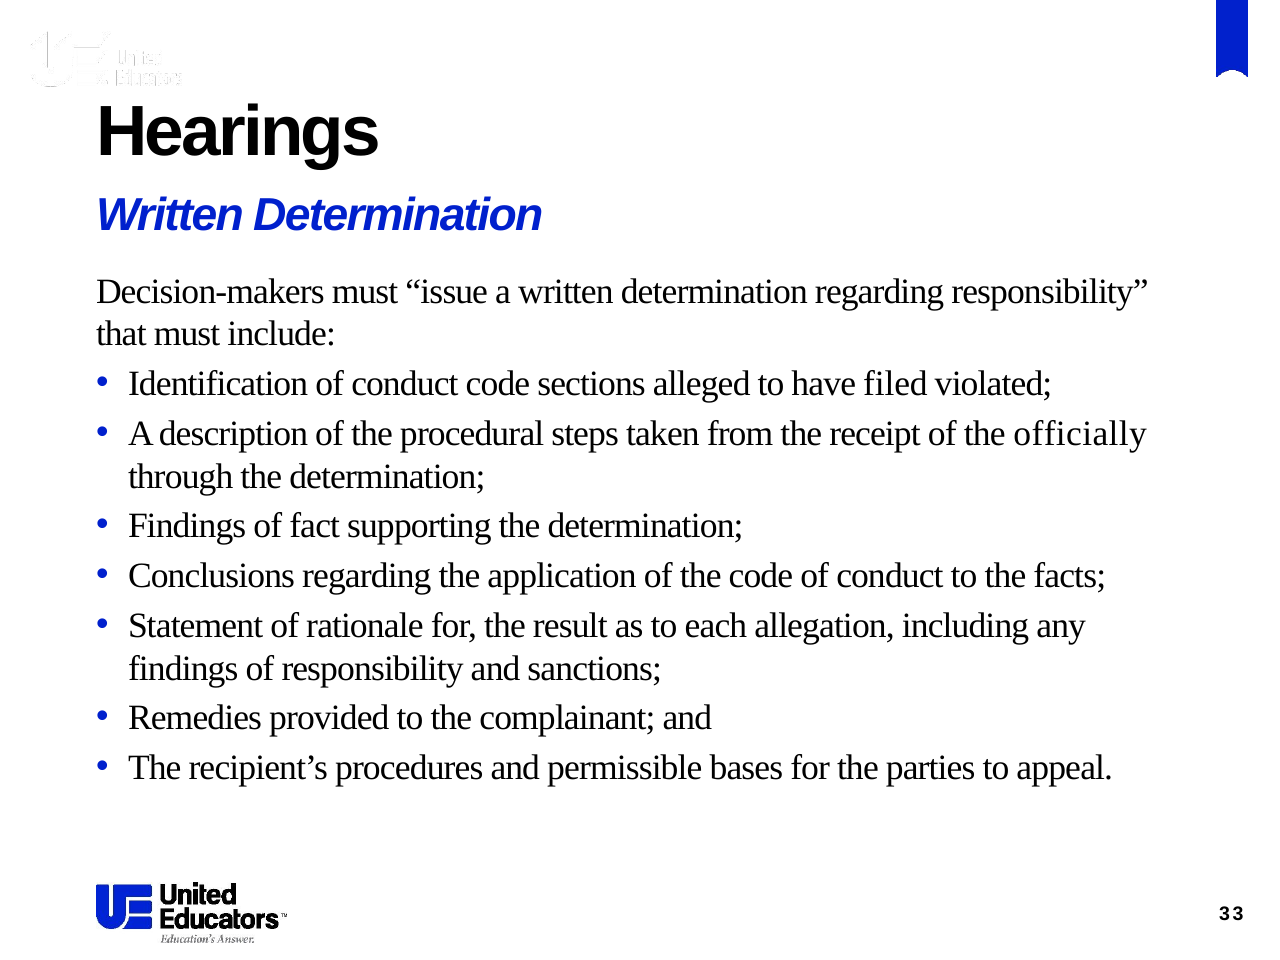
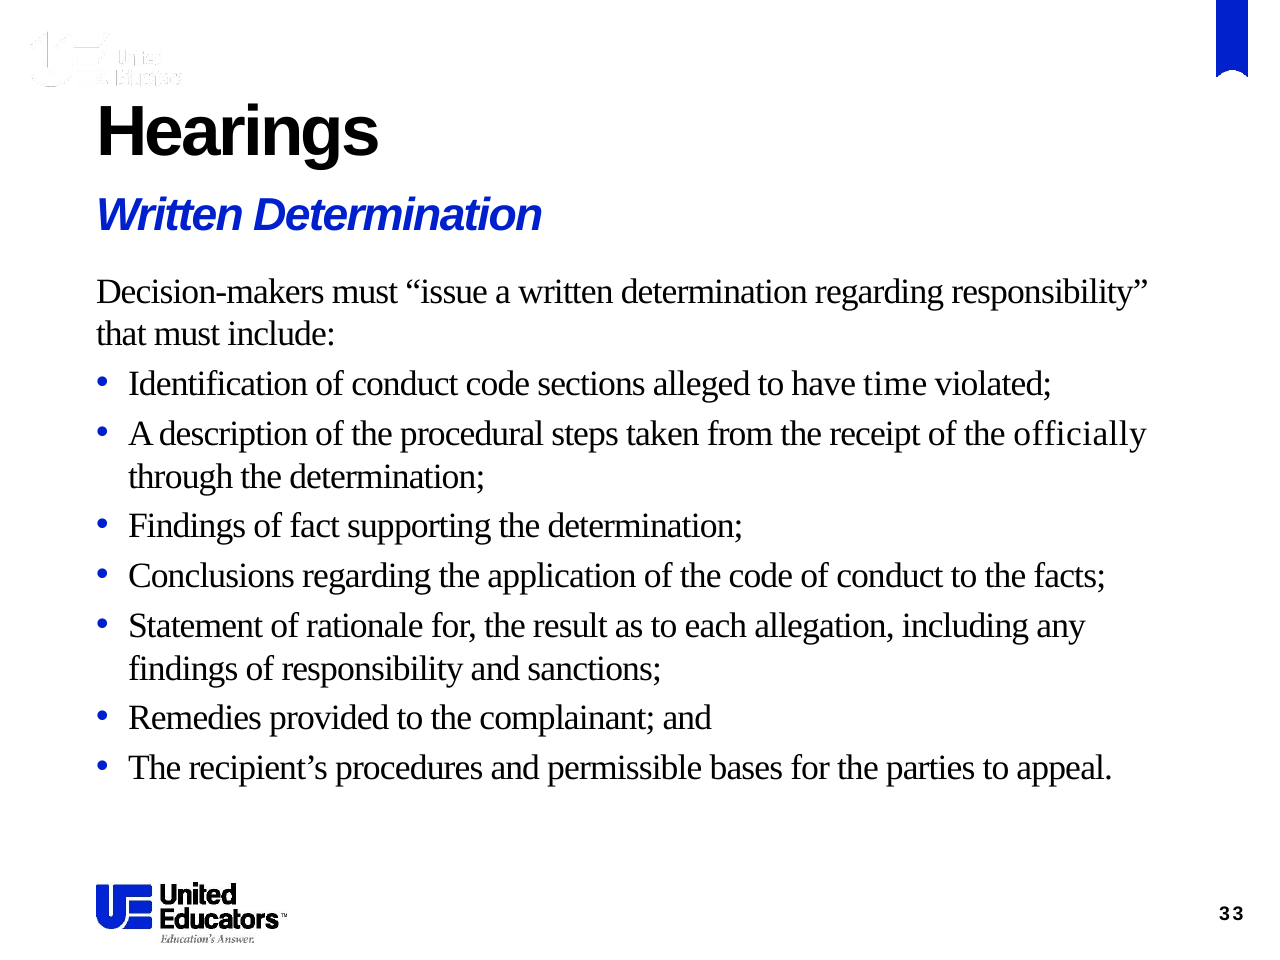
filed: filed -> time
